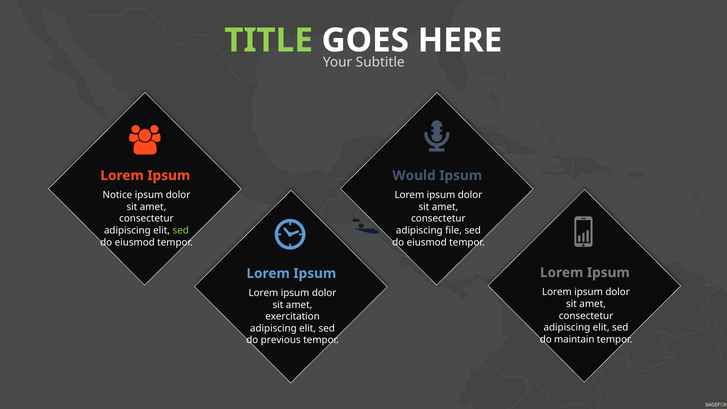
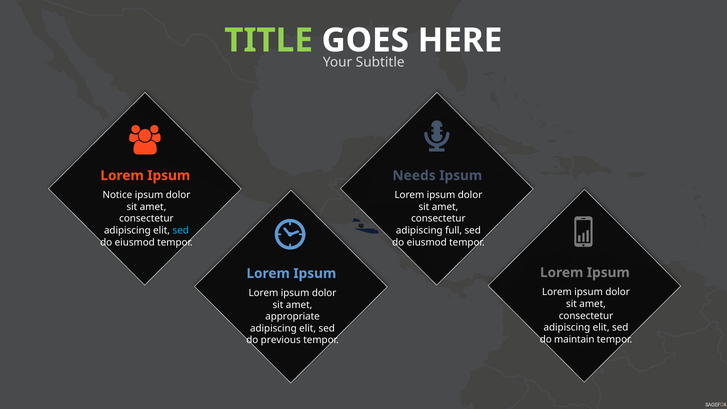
Would: Would -> Needs
sed at (181, 231) colour: light green -> light blue
file: file -> full
exercitation: exercitation -> appropriate
